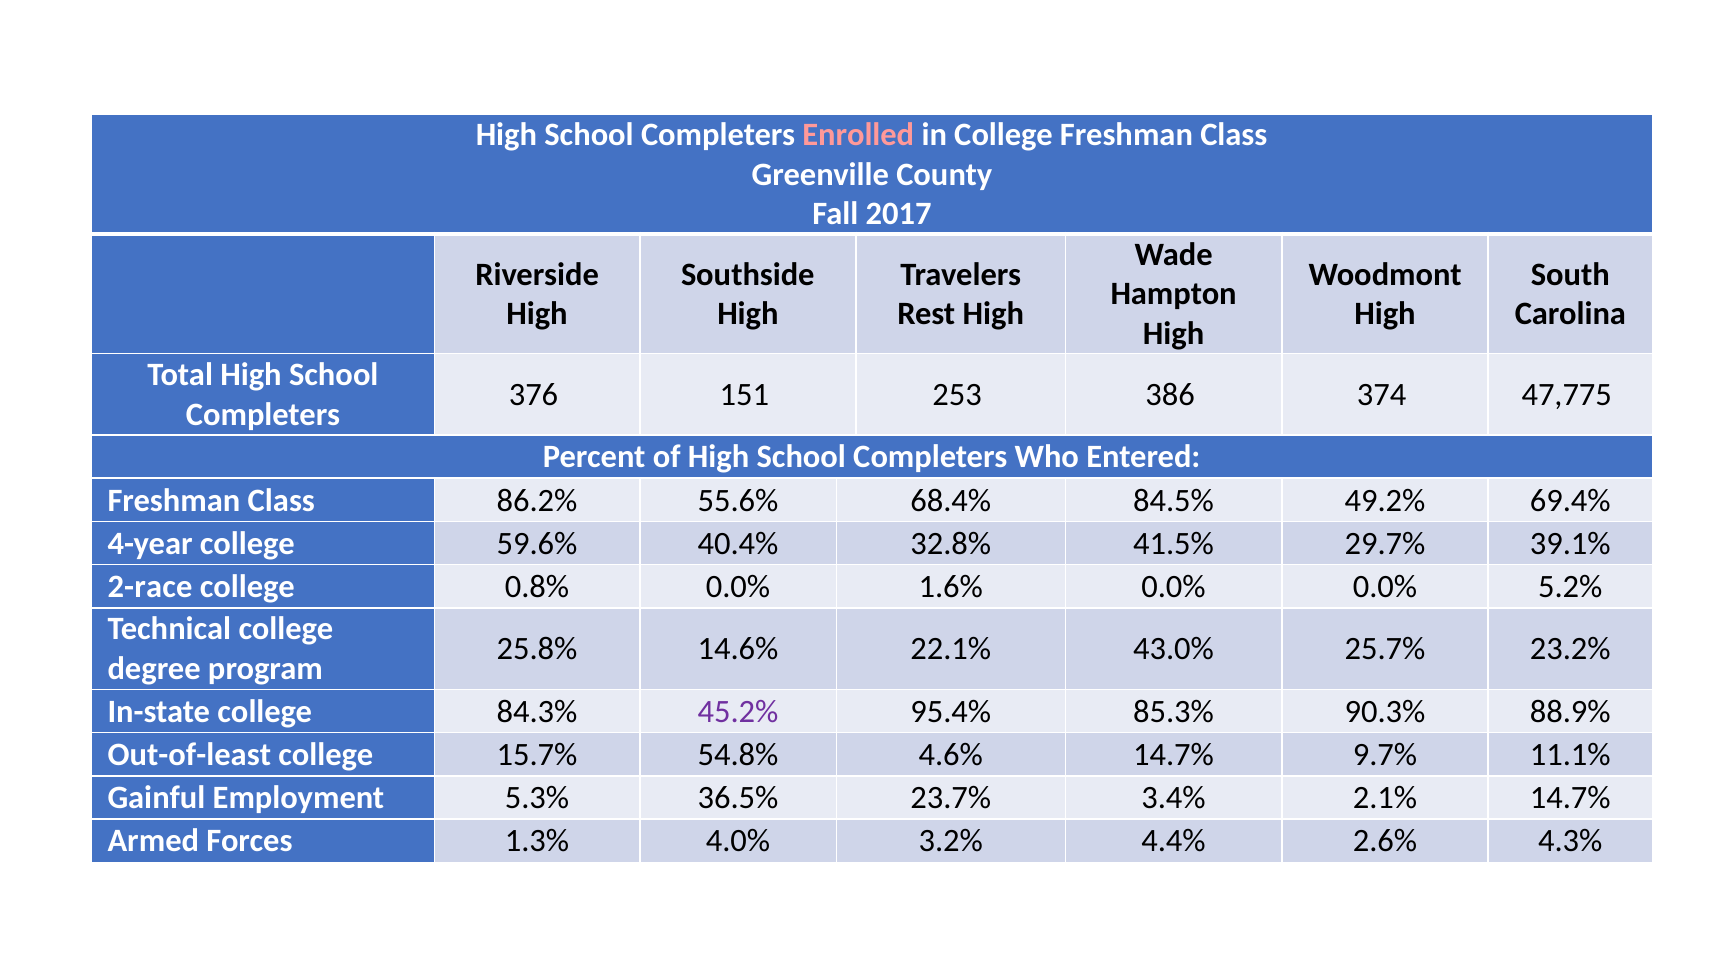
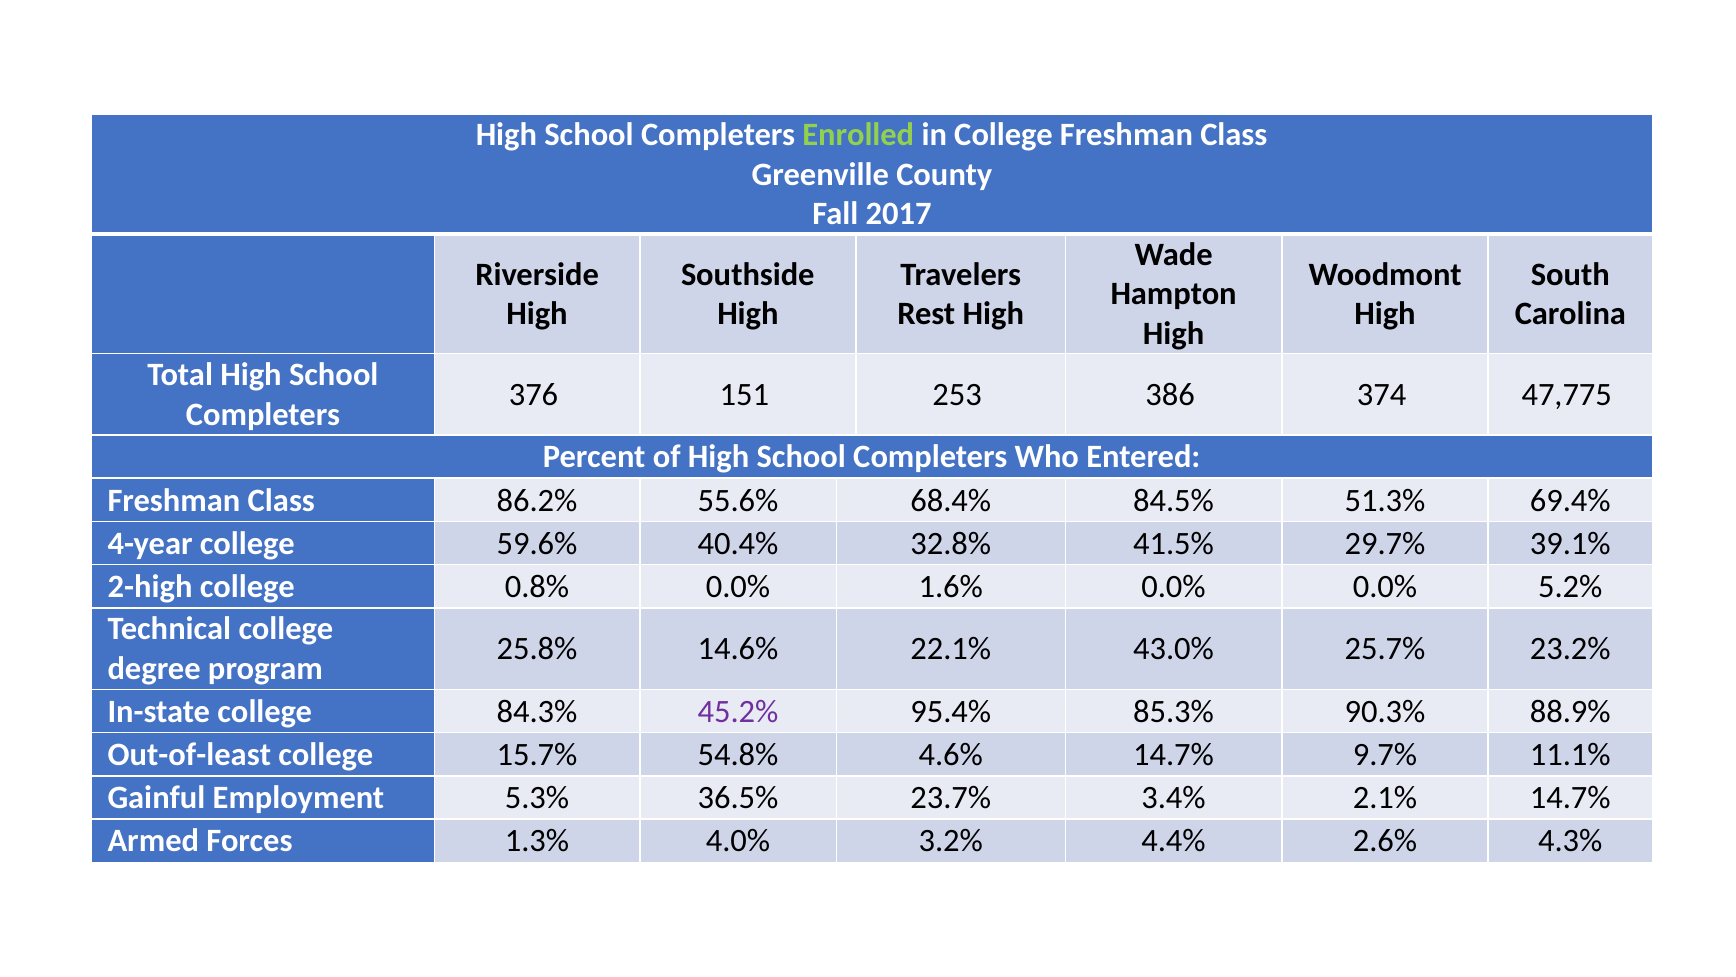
Enrolled colour: pink -> light green
49.2%: 49.2% -> 51.3%
2-race: 2-race -> 2-high
